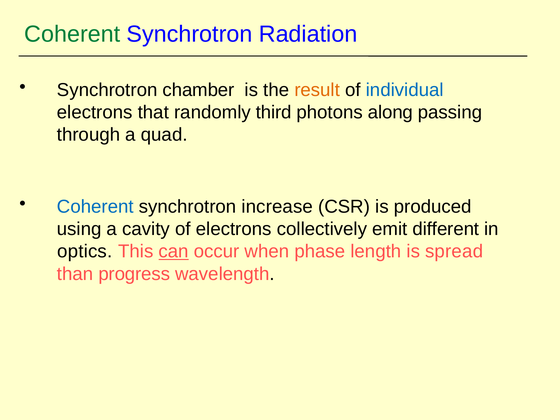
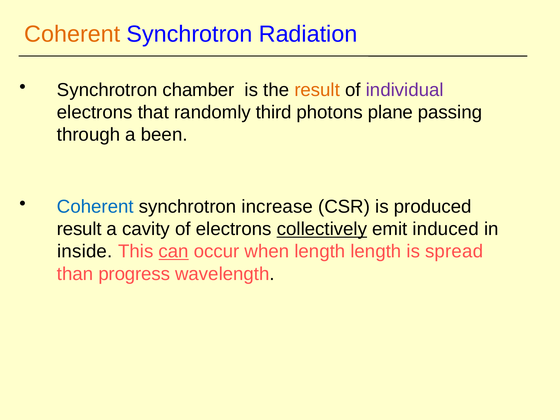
Coherent at (72, 34) colour: green -> orange
individual colour: blue -> purple
along: along -> plane
quad: quad -> been
using at (79, 229): using -> result
collectively underline: none -> present
different: different -> induced
optics: optics -> inside
when phase: phase -> length
